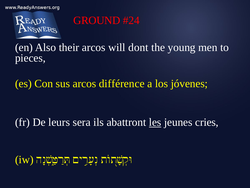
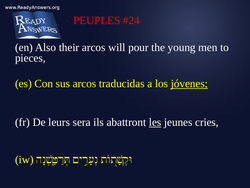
GROUND: GROUND -> PEUPLES
dont: dont -> pour
différence: différence -> traducidas
jóvenes underline: none -> present
